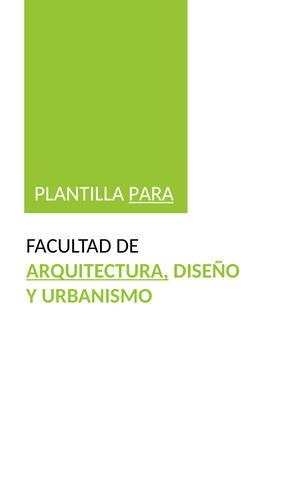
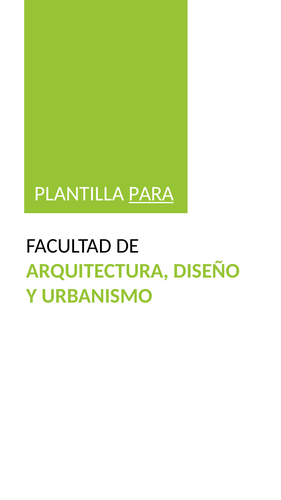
ARQUITECTURA underline: present -> none
